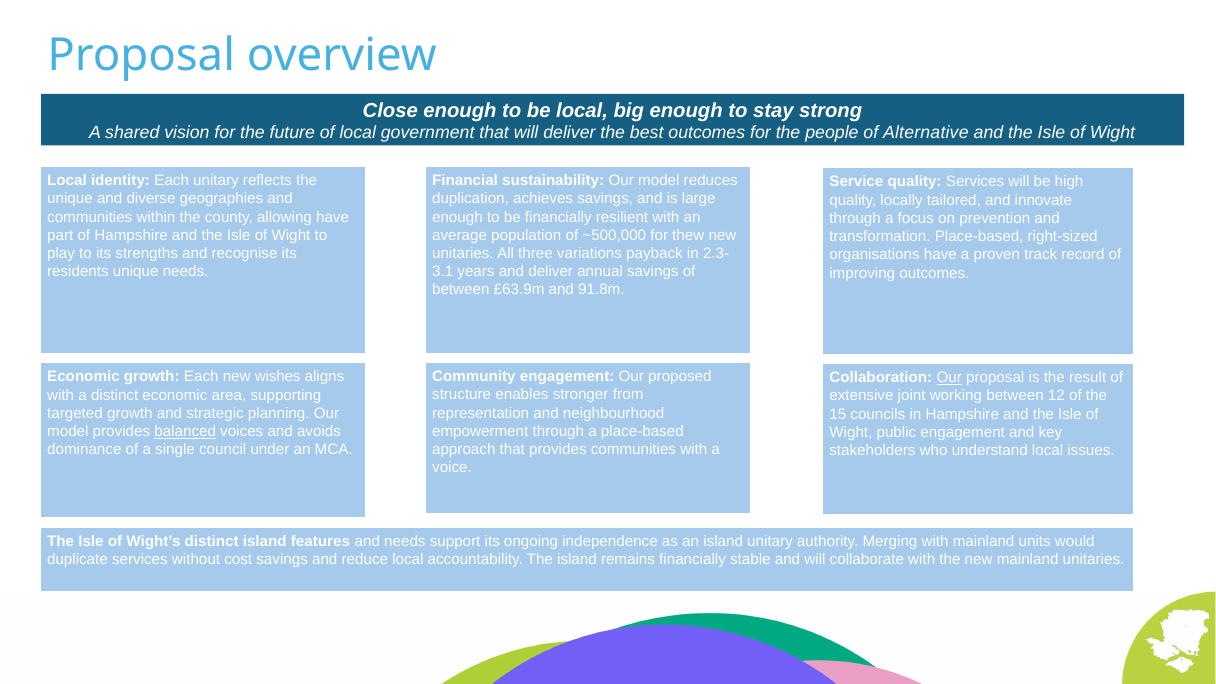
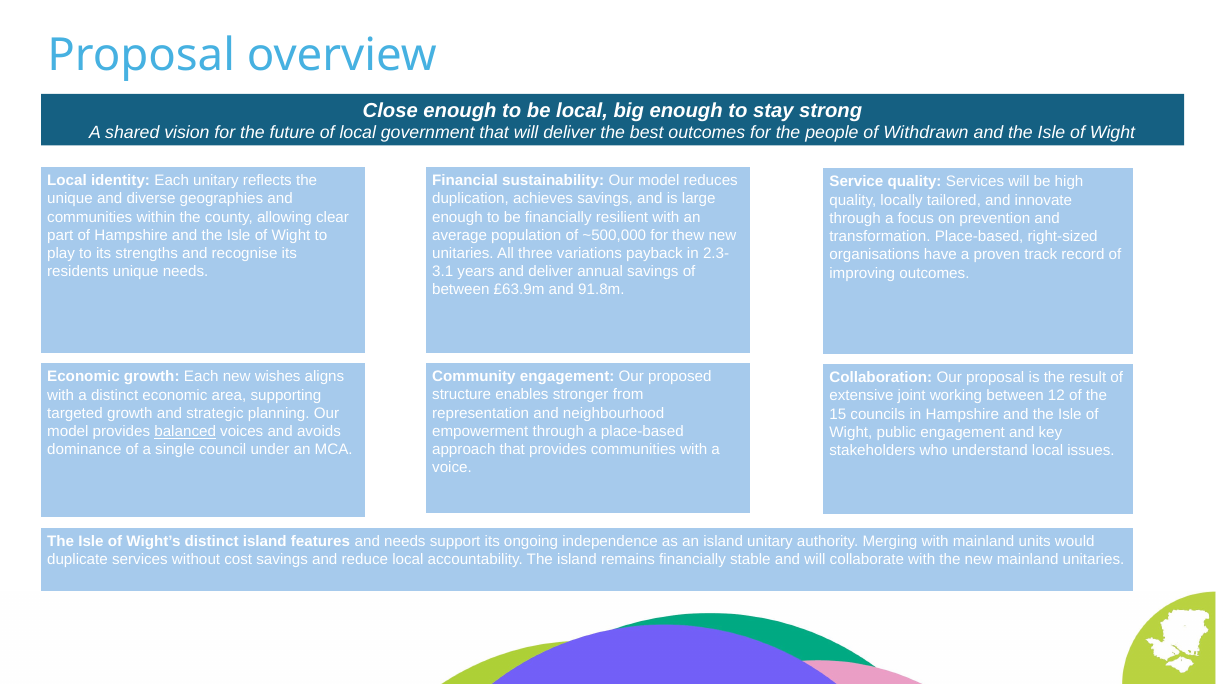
Alternative: Alternative -> Withdrawn
allowing have: have -> clear
Our at (949, 378) underline: present -> none
